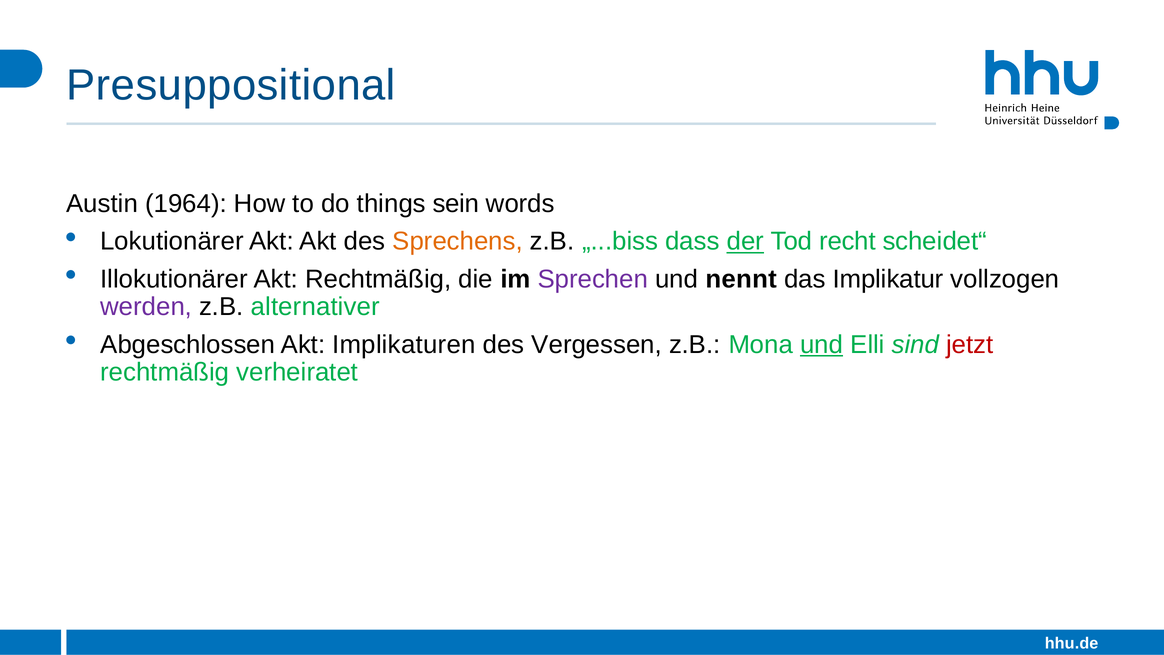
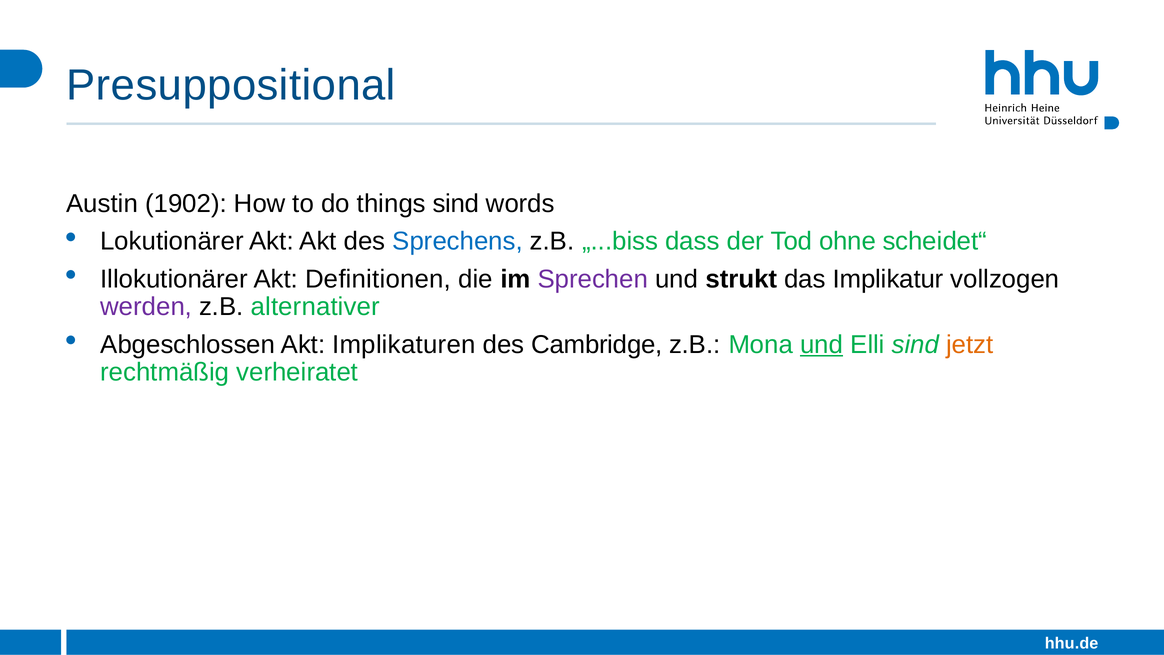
1964: 1964 -> 1902
things sein: sein -> sind
Sprechens colour: orange -> blue
der underline: present -> none
recht: recht -> ohne
Akt Rechtmäßig: Rechtmäßig -> Definitionen
nennt: nennt -> strukt
Vergessen: Vergessen -> Cambridge
jetzt colour: red -> orange
